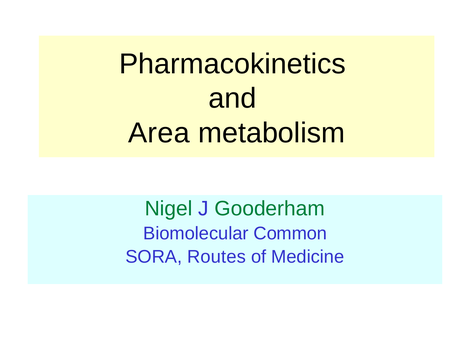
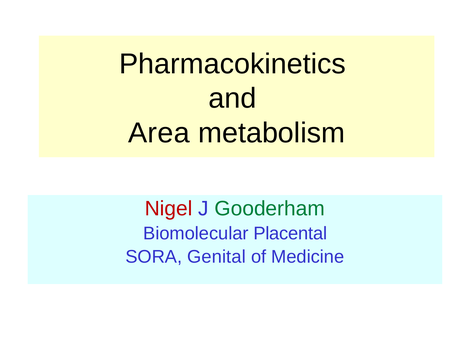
Nigel colour: green -> red
Common: Common -> Placental
Routes: Routes -> Genital
